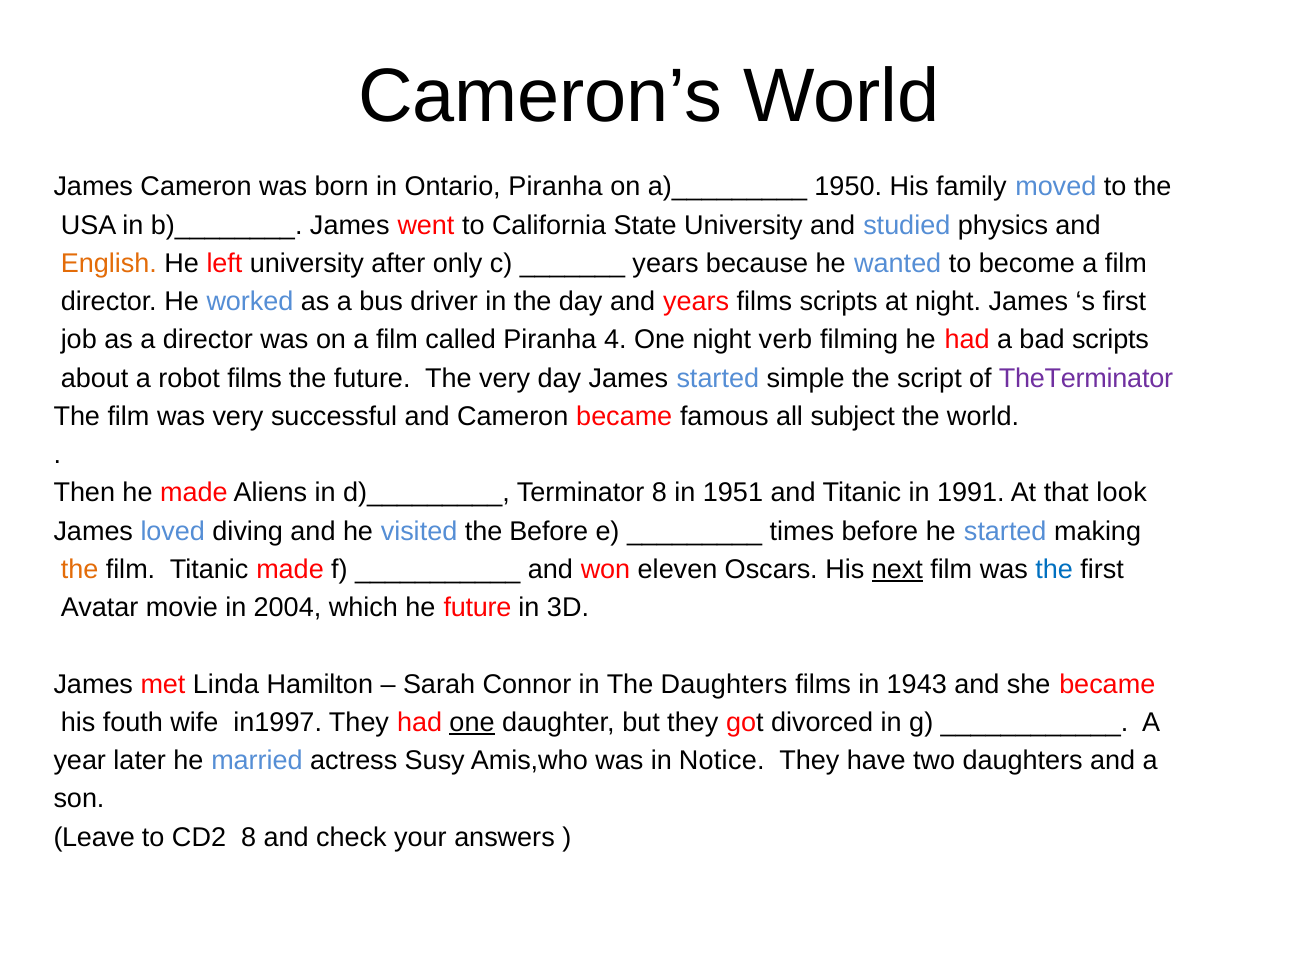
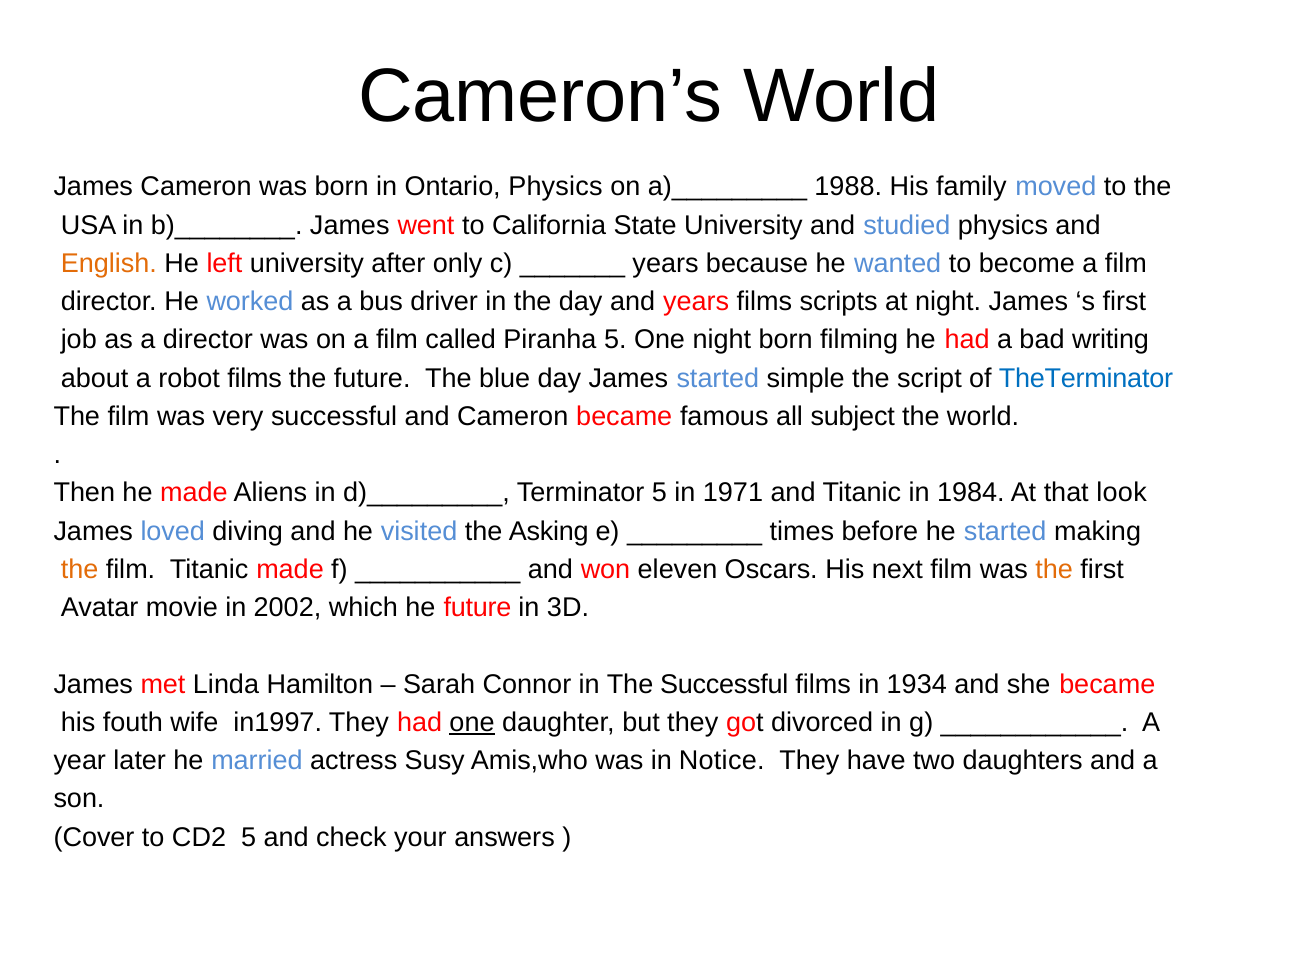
Ontario Piranha: Piranha -> Physics
1950: 1950 -> 1988
Piranha 4: 4 -> 5
night verb: verb -> born
bad scripts: scripts -> writing
The very: very -> blue
TheTerminator colour: purple -> blue
Terminator 8: 8 -> 5
1951: 1951 -> 1971
1991: 1991 -> 1984
the Before: Before -> Asking
next underline: present -> none
the at (1054, 569) colour: blue -> orange
2004: 2004 -> 2002
The Daughters: Daughters -> Successful
1943: 1943 -> 1934
Leave: Leave -> Cover
CD2 8: 8 -> 5
